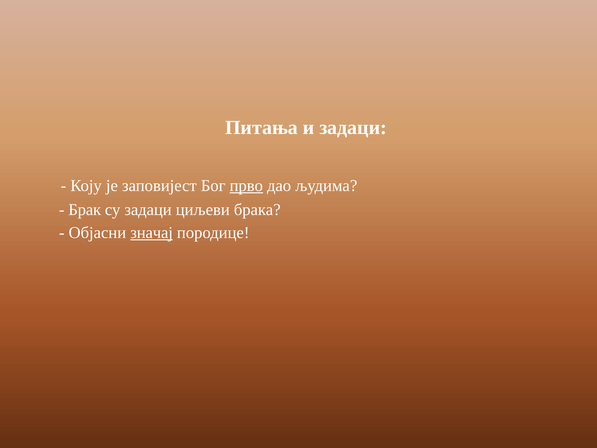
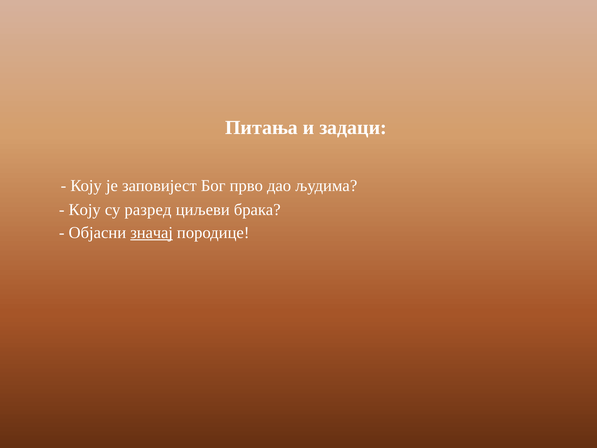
прво underline: present -> none
Брак at (85, 209): Брак -> Коју
су задаци: задаци -> разред
